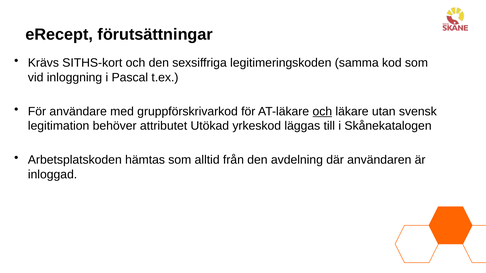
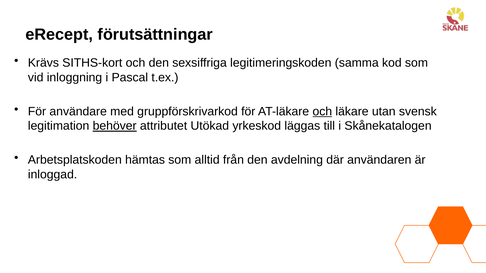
behöver underline: none -> present
